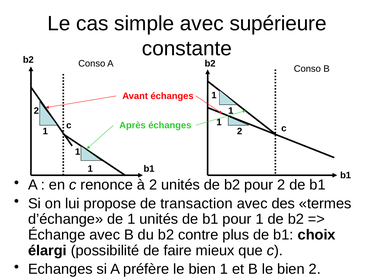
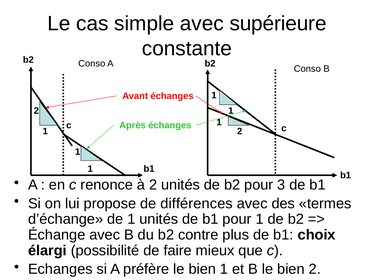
pour 2: 2 -> 3
transaction: transaction -> différences
